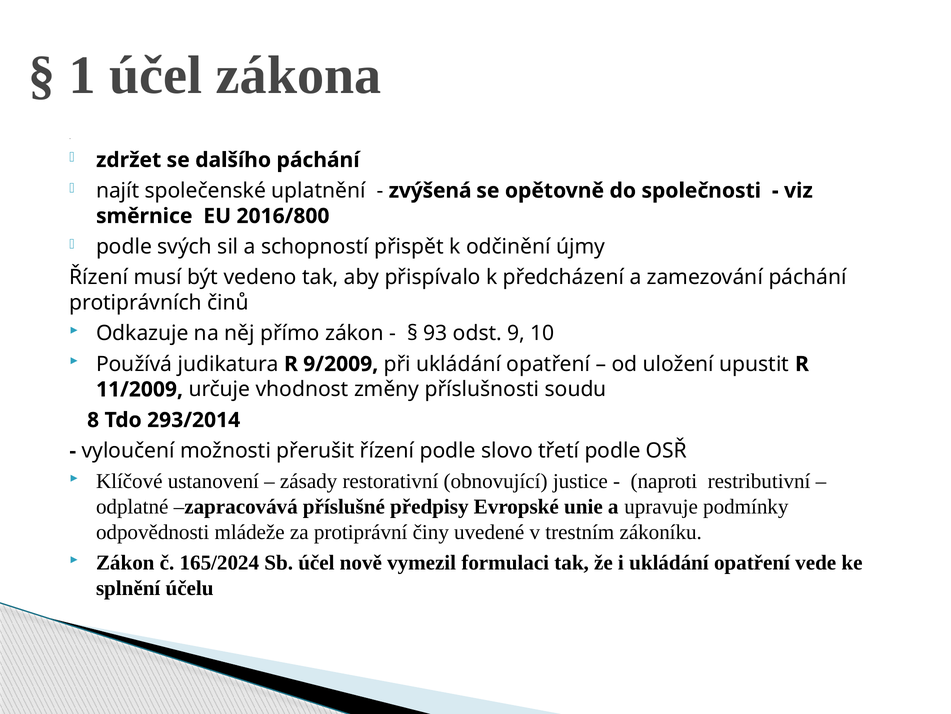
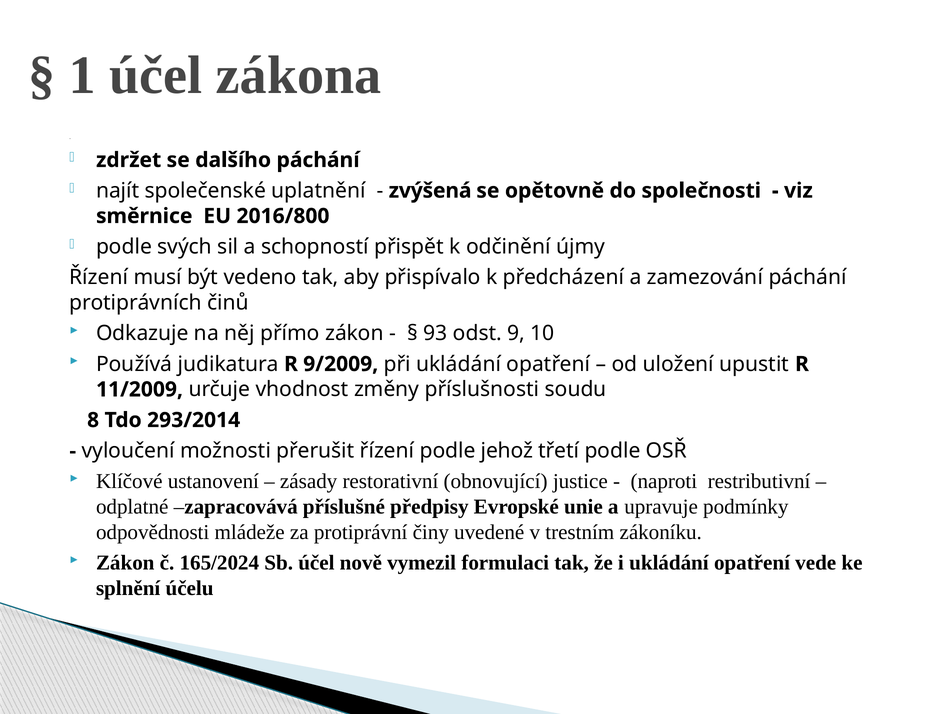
slovo: slovo -> jehož
